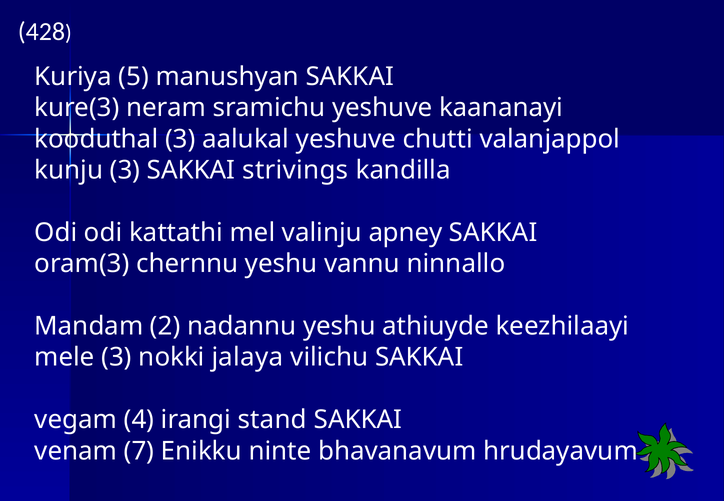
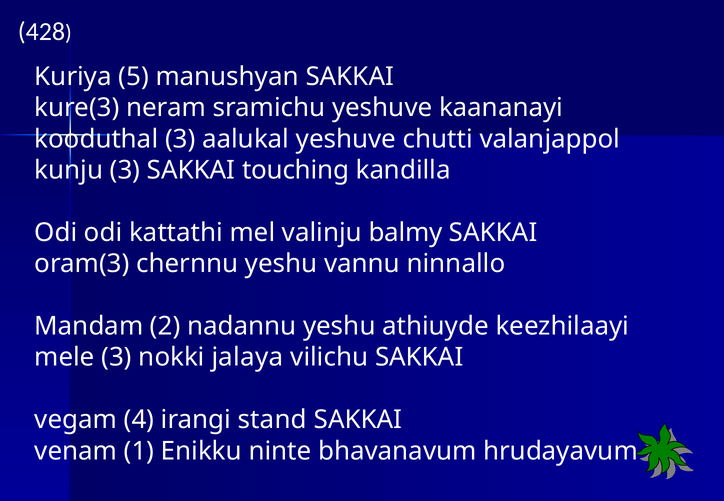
strivings: strivings -> touching
apney: apney -> balmy
7: 7 -> 1
